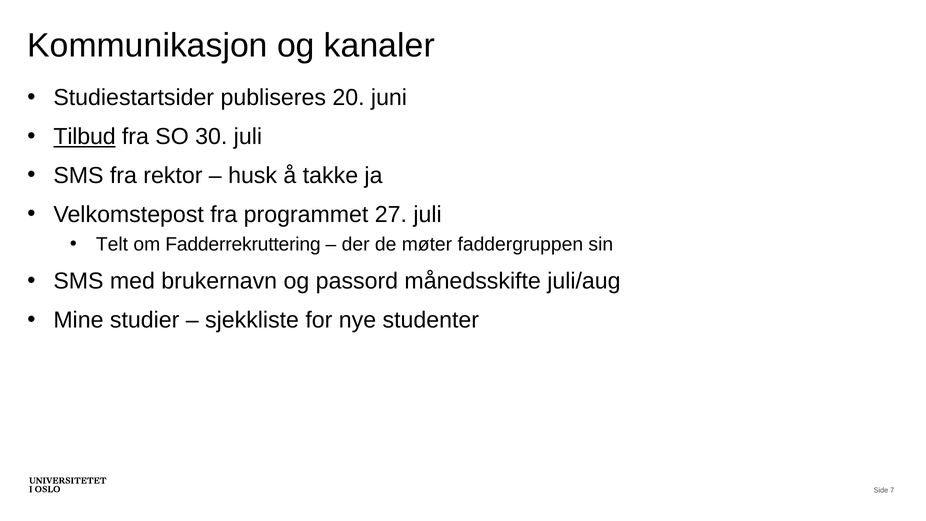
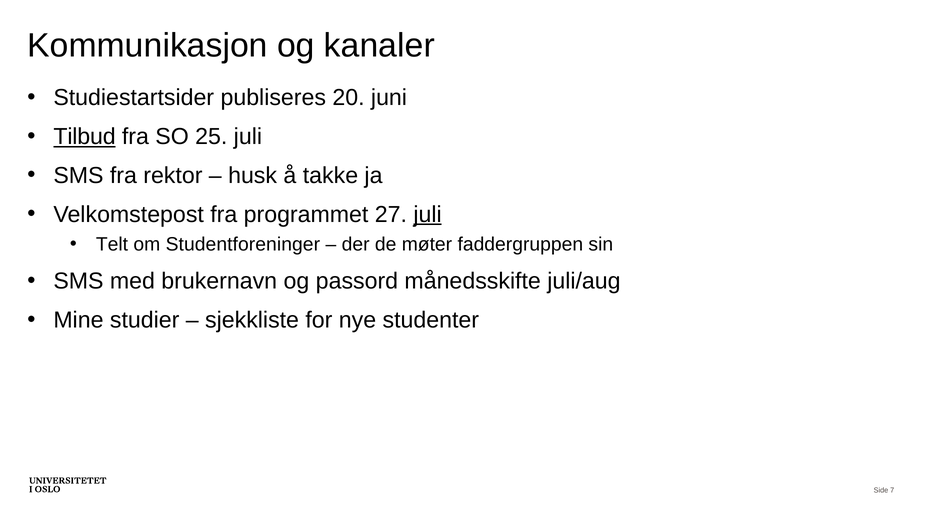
30: 30 -> 25
juli at (428, 214) underline: none -> present
Fadderrekruttering: Fadderrekruttering -> Studentforeninger
